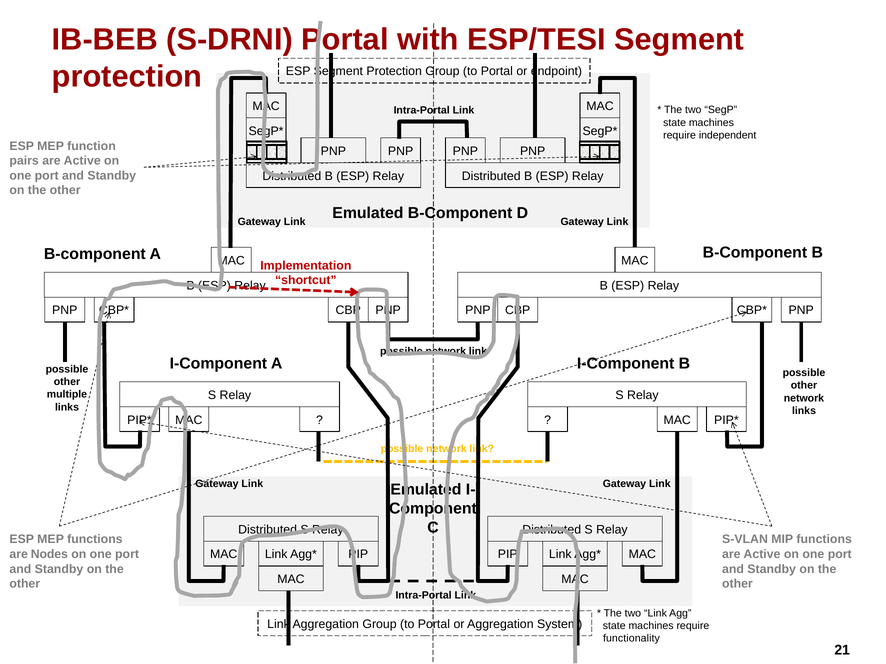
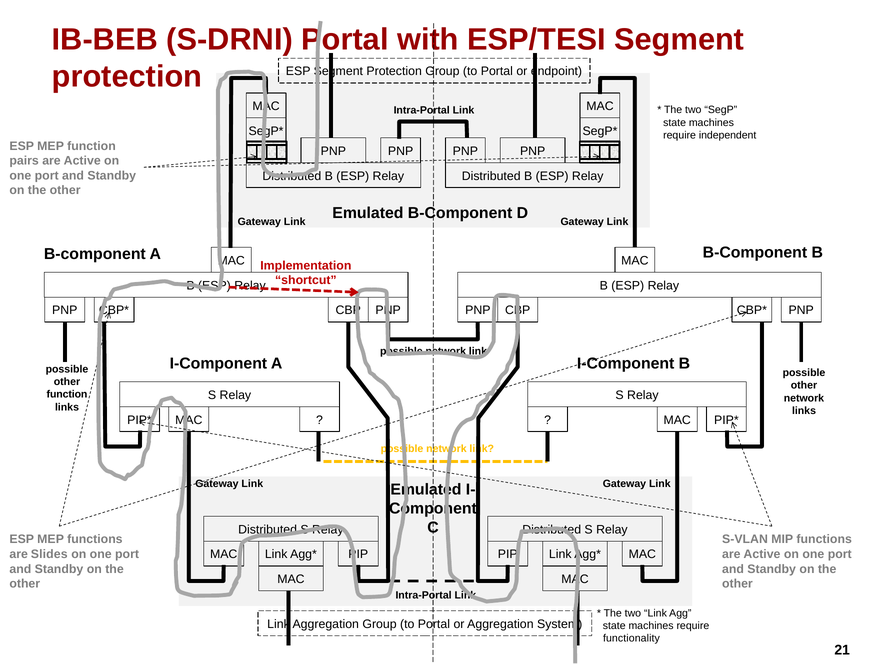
multiple at (67, 395): multiple -> function
Nodes: Nodes -> Slides
